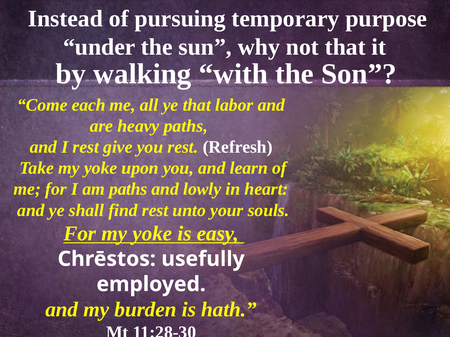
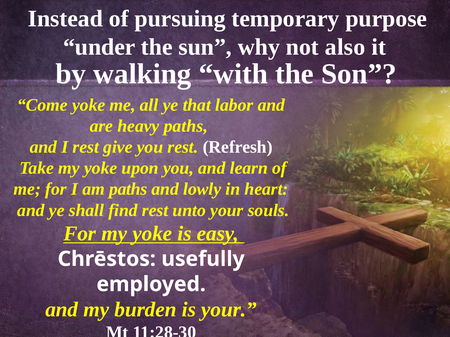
not that: that -> also
Come each: each -> yoke
is hath: hath -> your
